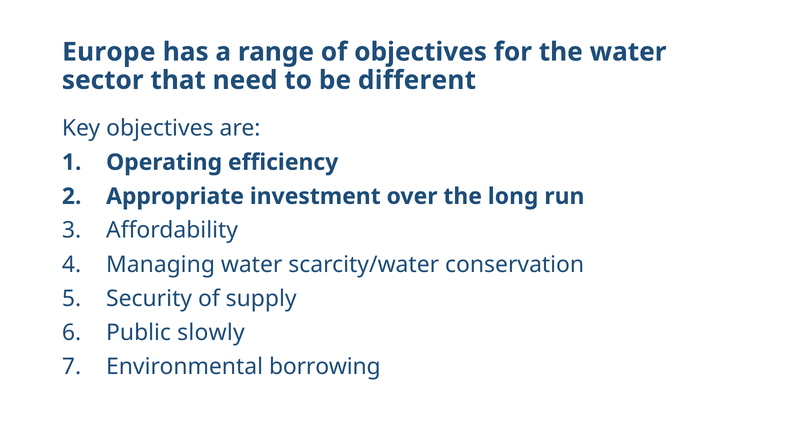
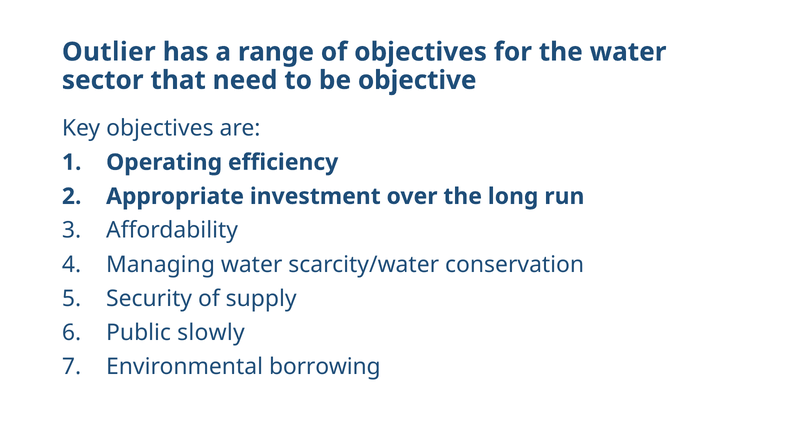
Europe: Europe -> Outlier
different: different -> objective
